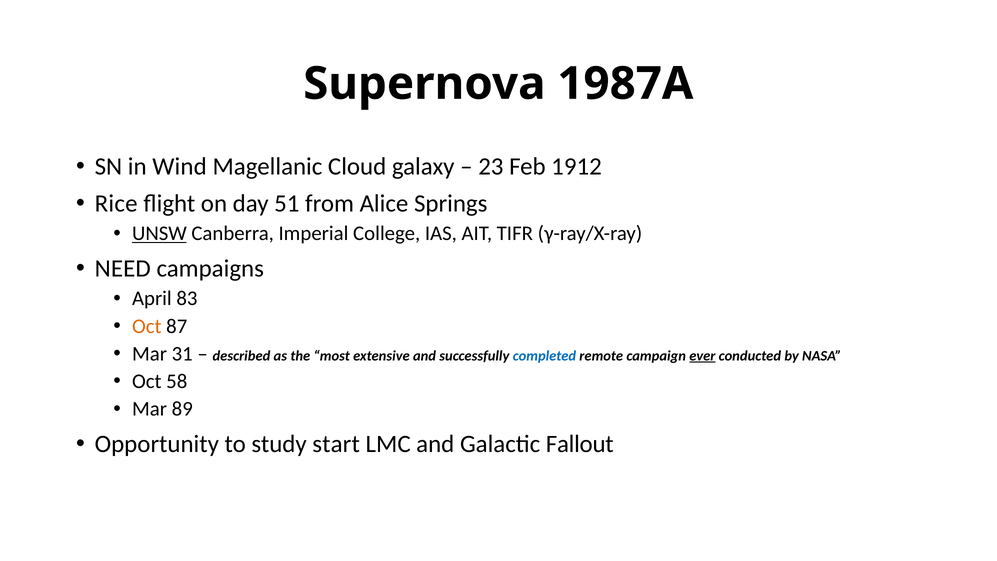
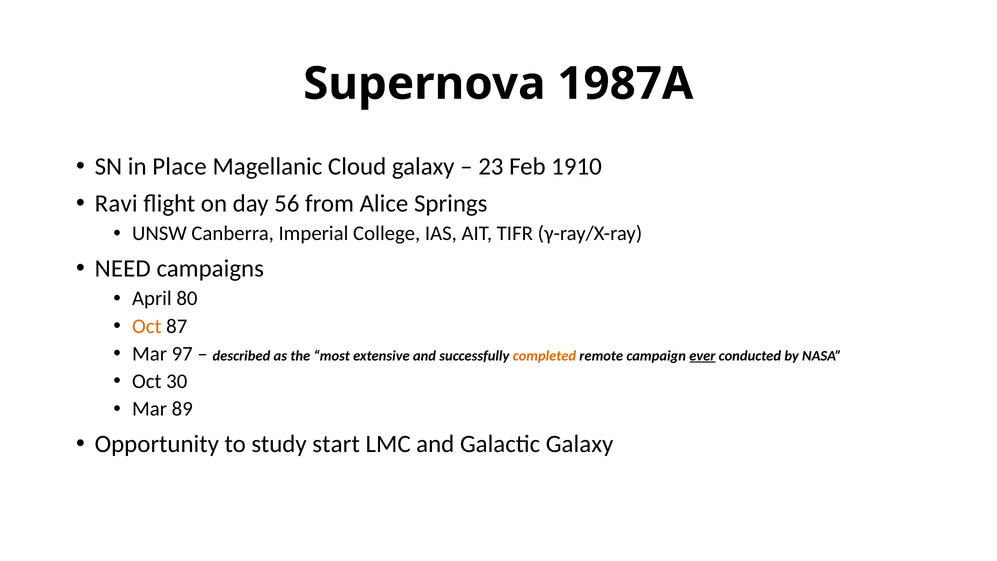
Wind: Wind -> Place
1912: 1912 -> 1910
Rice: Rice -> Ravi
51: 51 -> 56
UNSW underline: present -> none
83: 83 -> 80
31: 31 -> 97
completed colour: blue -> orange
58: 58 -> 30
Galactic Fallout: Fallout -> Galaxy
